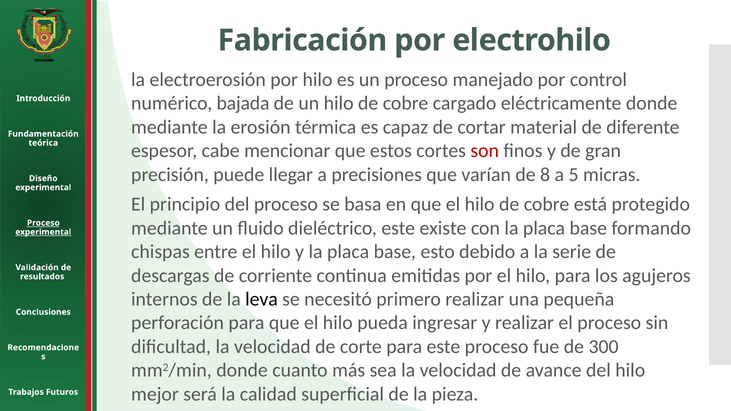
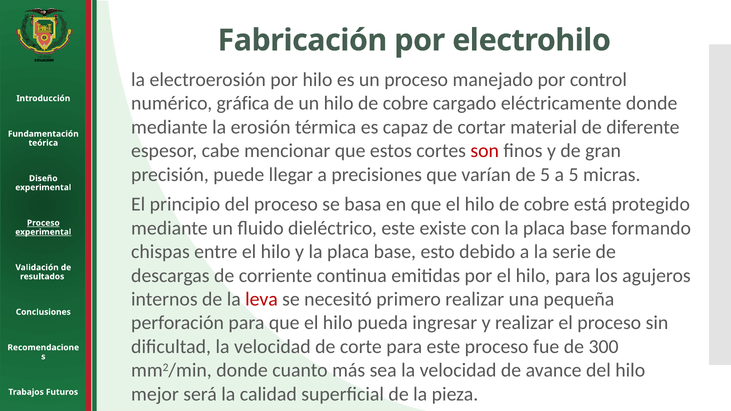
bajada: bajada -> gráfica
de 8: 8 -> 5
leva colour: black -> red
